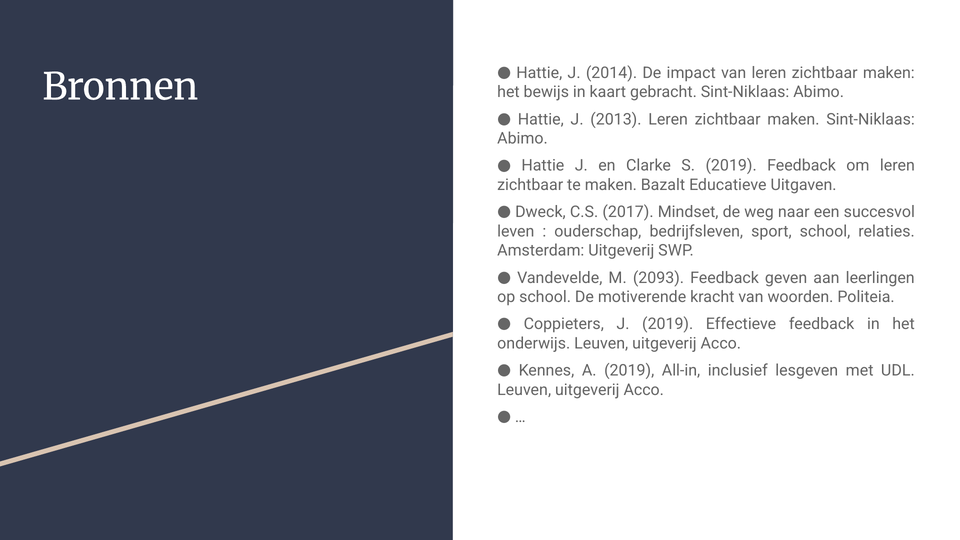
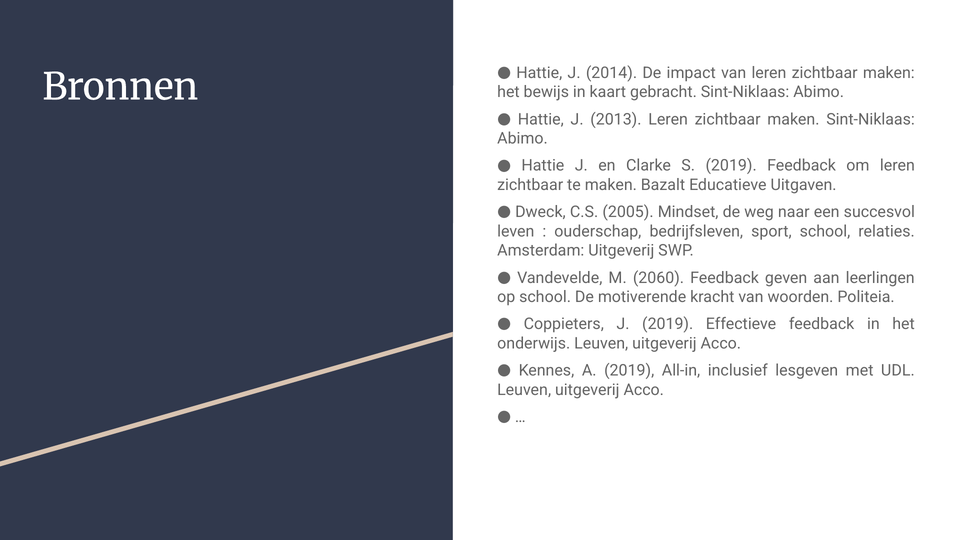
2017: 2017 -> 2005
2093: 2093 -> 2060
